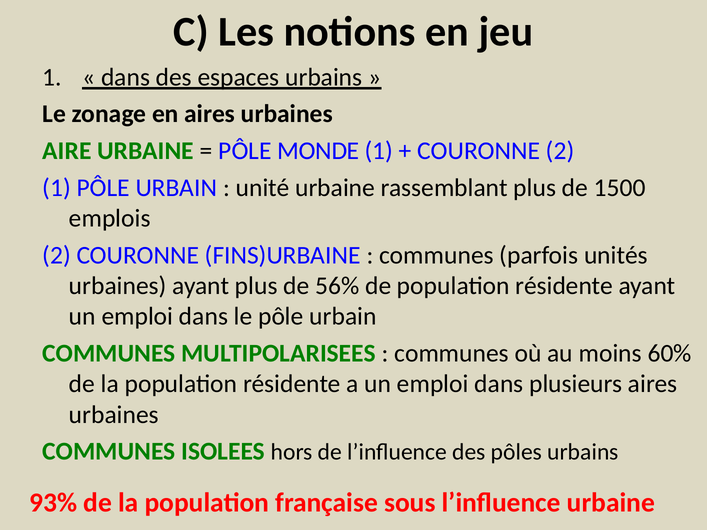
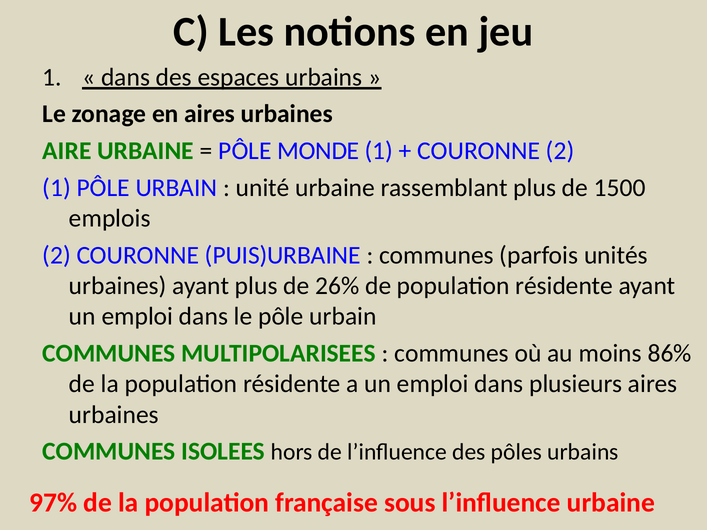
FINS)URBAINE: FINS)URBAINE -> PUIS)URBAINE
56%: 56% -> 26%
60%: 60% -> 86%
93%: 93% -> 97%
